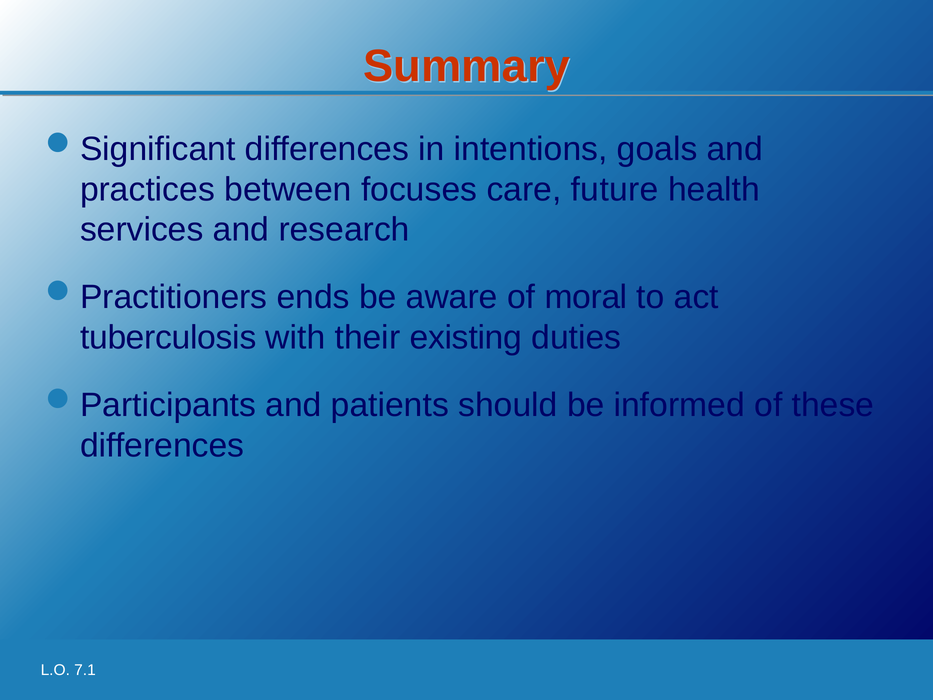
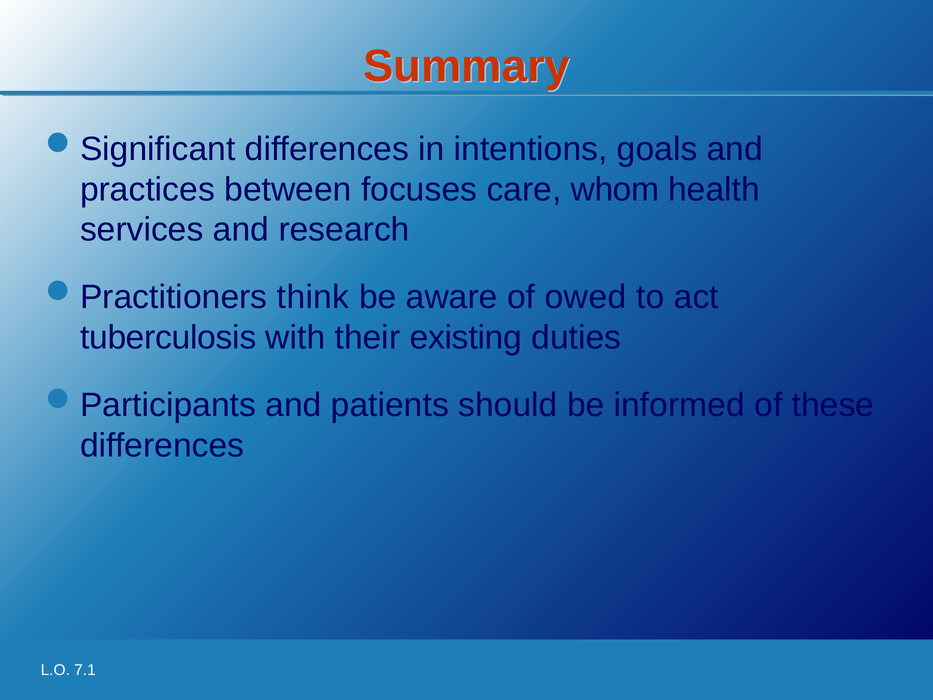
future: future -> whom
ends: ends -> think
moral: moral -> owed
